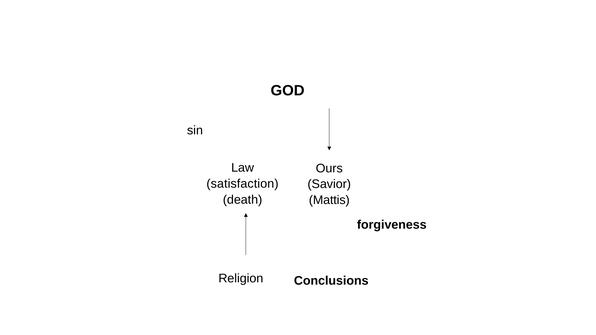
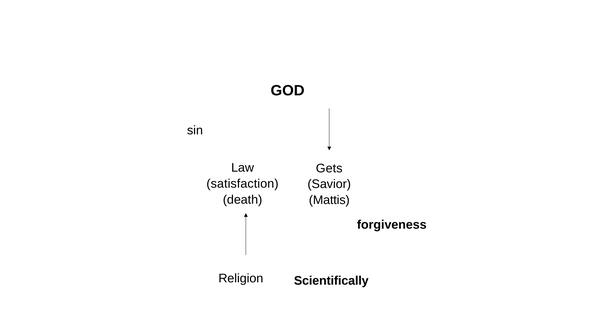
Ours: Ours -> Gets
Conclusions: Conclusions -> Scientifically
